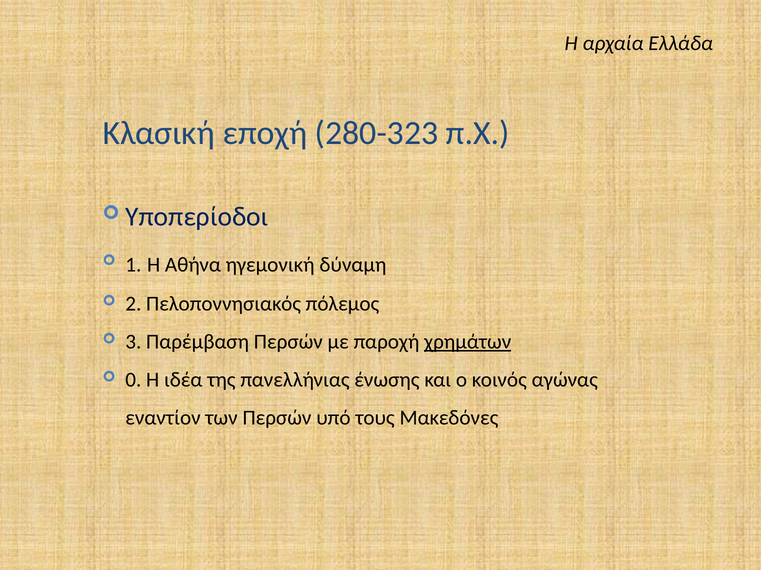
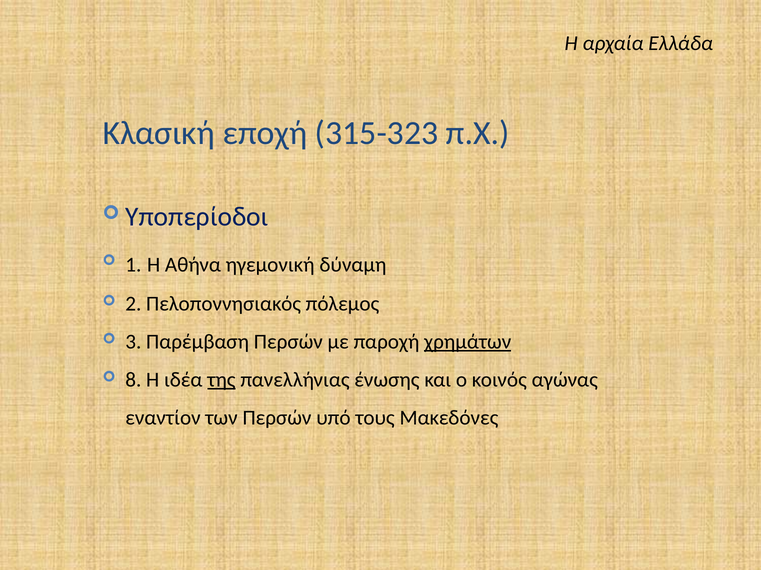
280-323: 280-323 -> 315-323
0: 0 -> 8
της underline: none -> present
